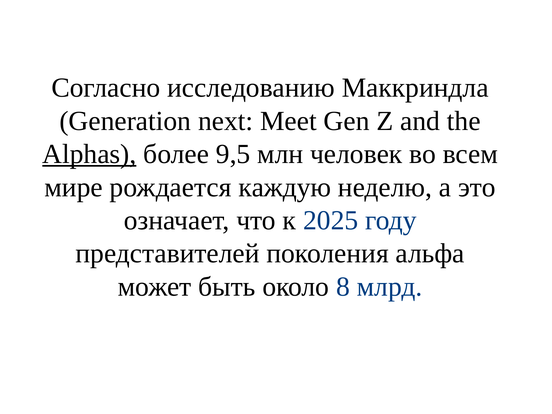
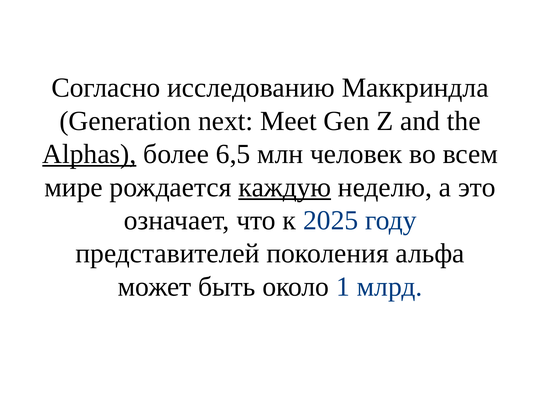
9,5: 9,5 -> 6,5
каждую underline: none -> present
8: 8 -> 1
